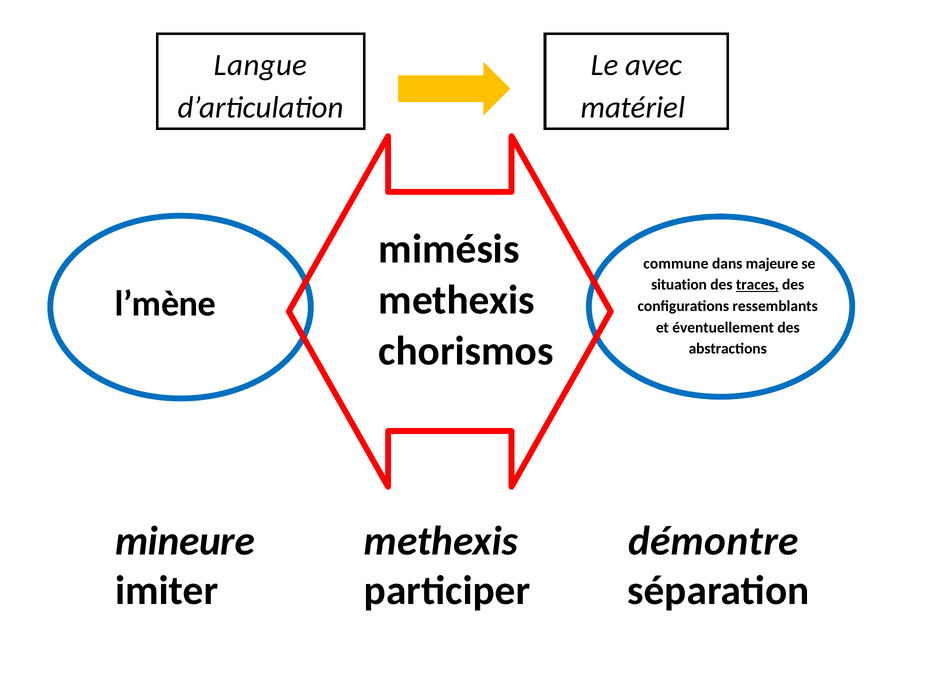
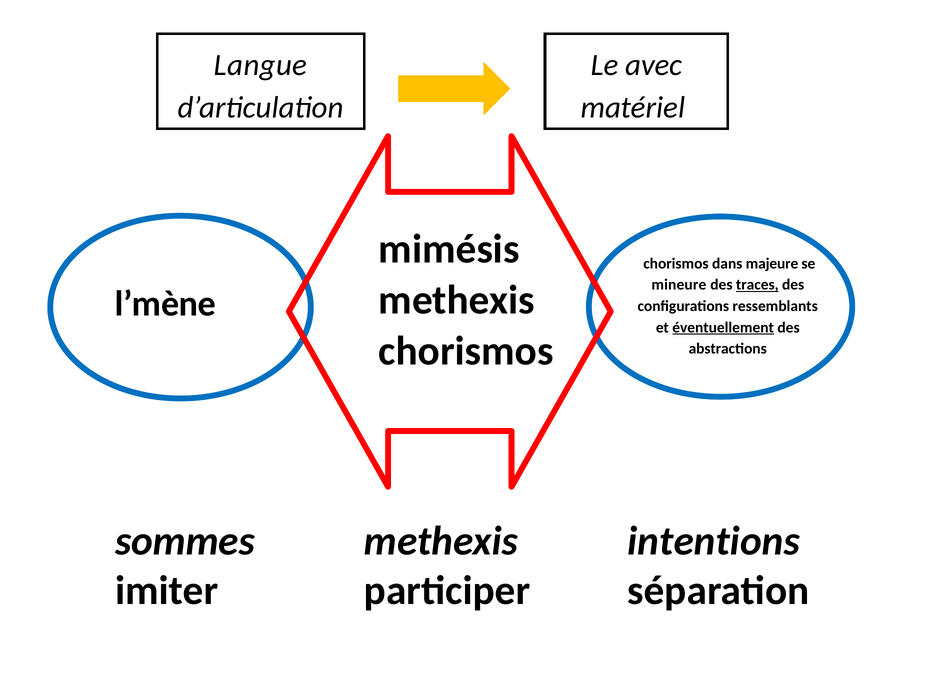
commune at (676, 264): commune -> chorismos
situation: situation -> mineure
éventuellement underline: none -> present
mineure: mineure -> sommes
démontre: démontre -> intentions
